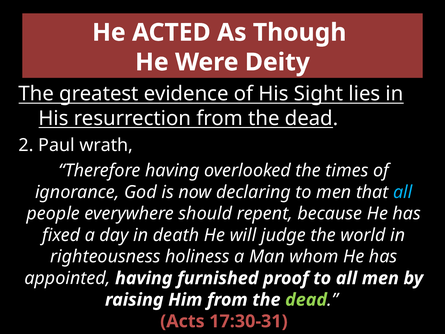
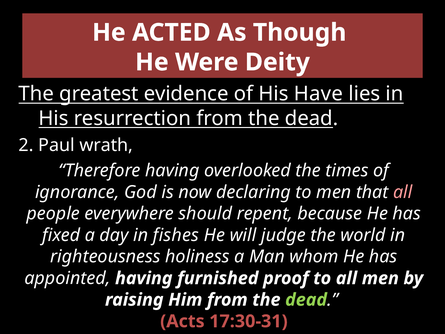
Sight: Sight -> Have
all at (403, 192) colour: light blue -> pink
death: death -> fishes
